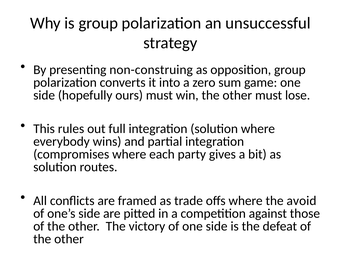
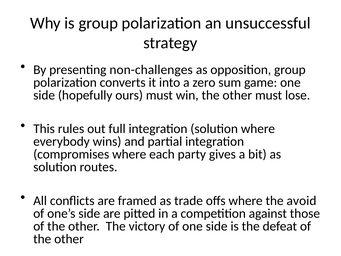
non-construing: non-construing -> non-challenges
